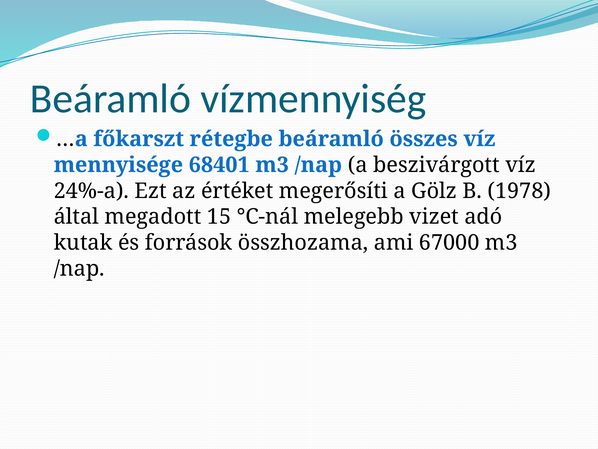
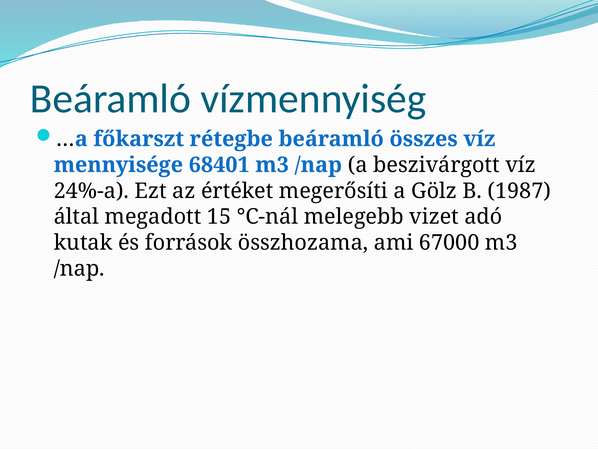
1978: 1978 -> 1987
